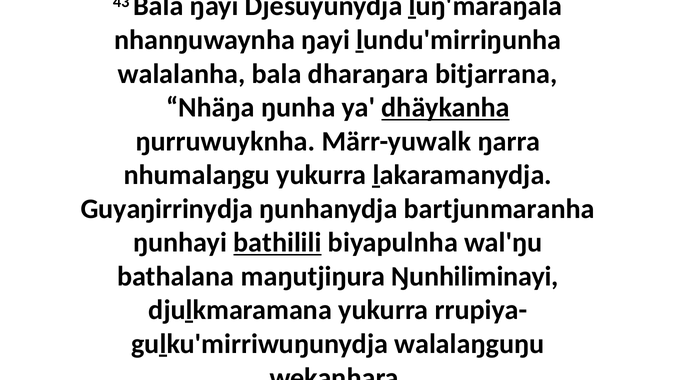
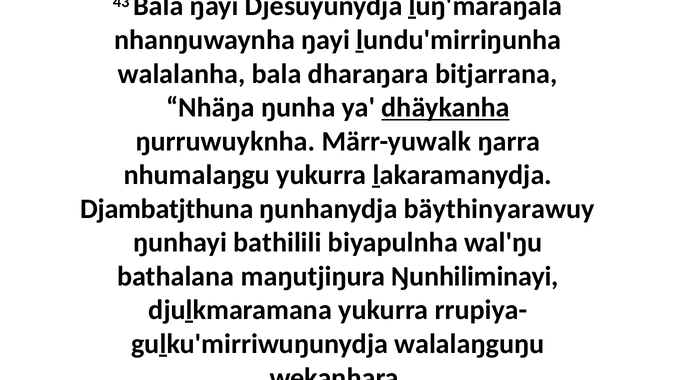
Guyaŋirrinydja: Guyaŋirrinydja -> Djambatjthuna
bartjunmaranha: bartjunmaranha -> bäythinyarawuy
bathilili underline: present -> none
